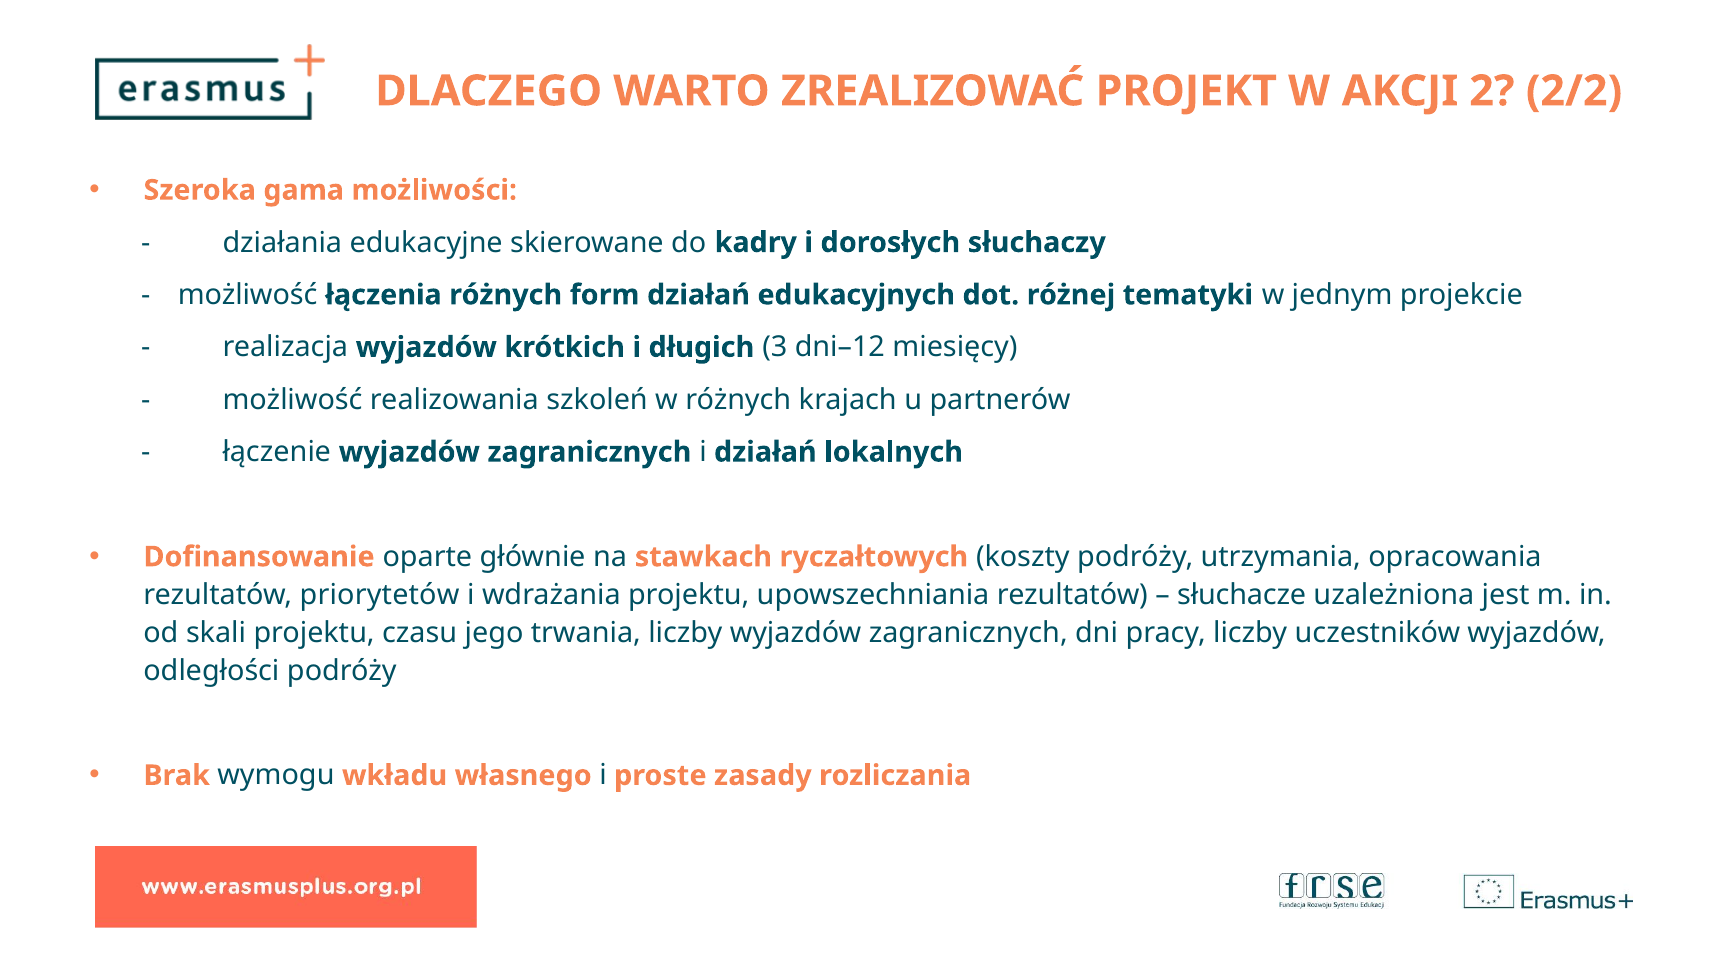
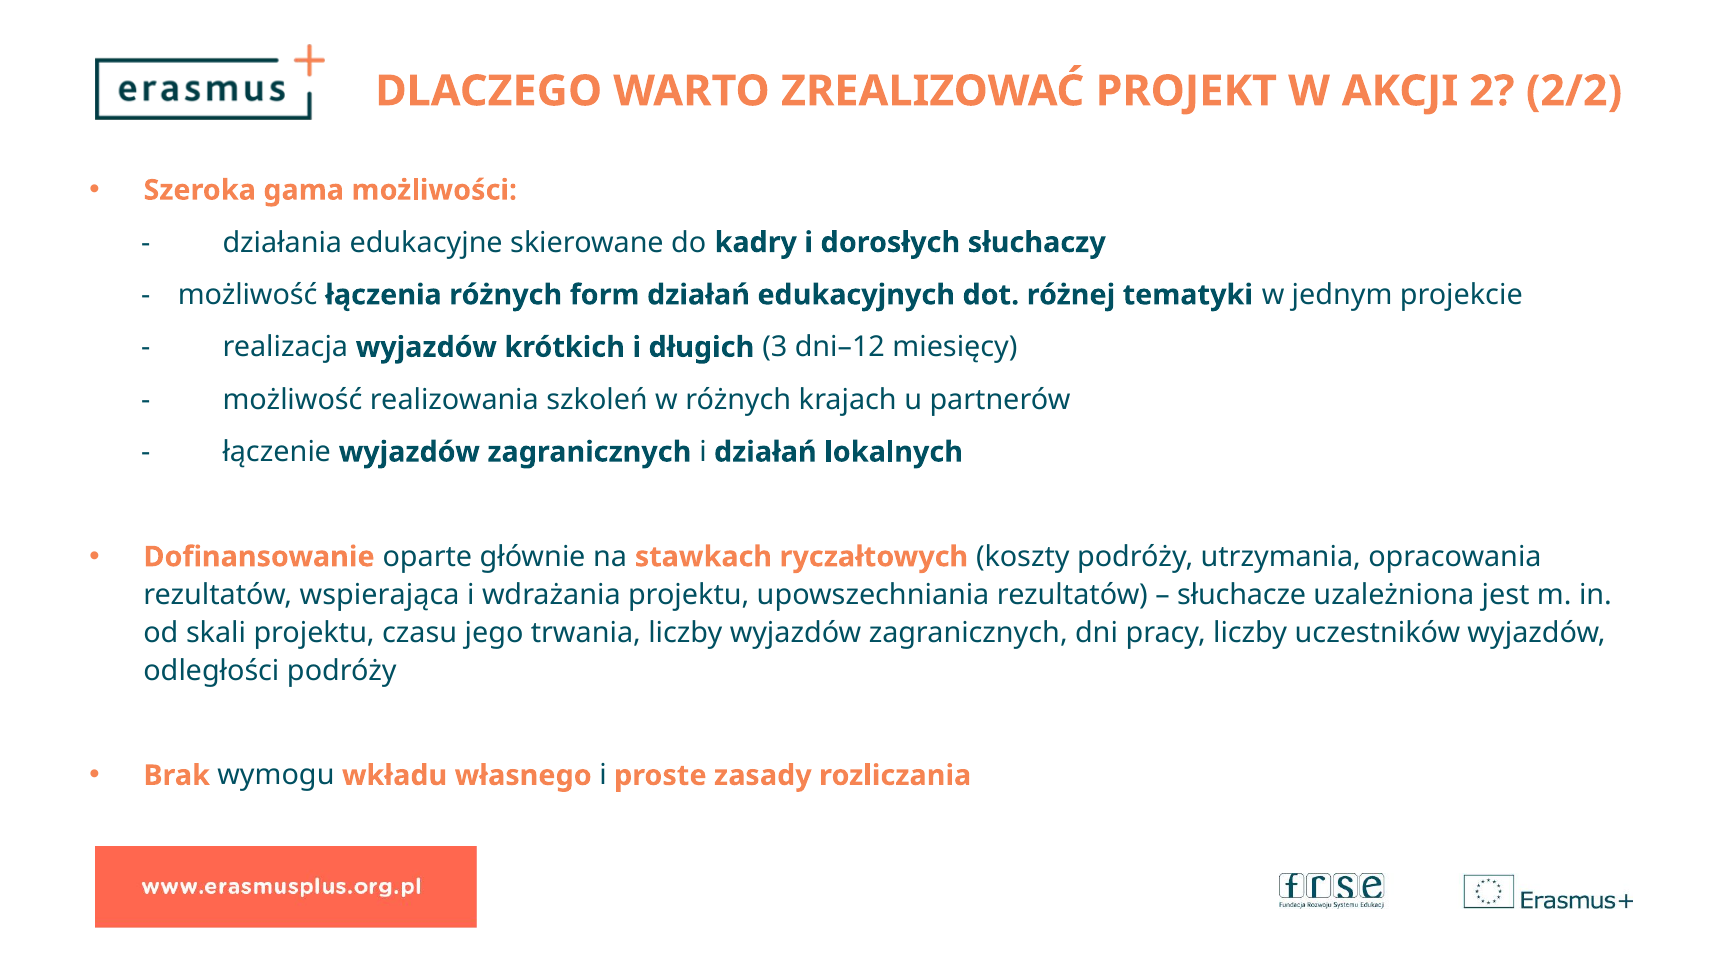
priorytetów: priorytetów -> wspierająca
